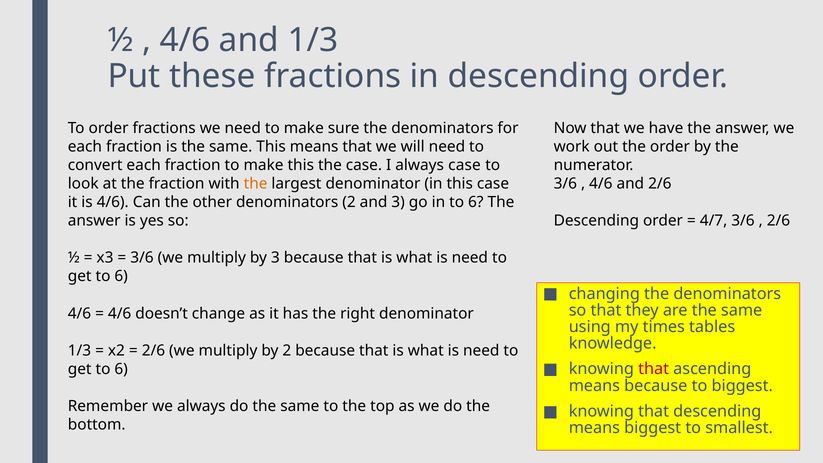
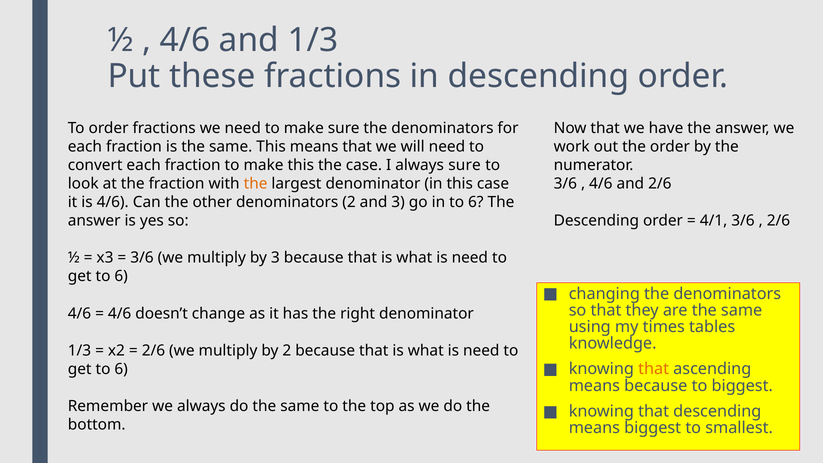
always case: case -> sure
4/7: 4/7 -> 4/1
that at (654, 369) colour: red -> orange
